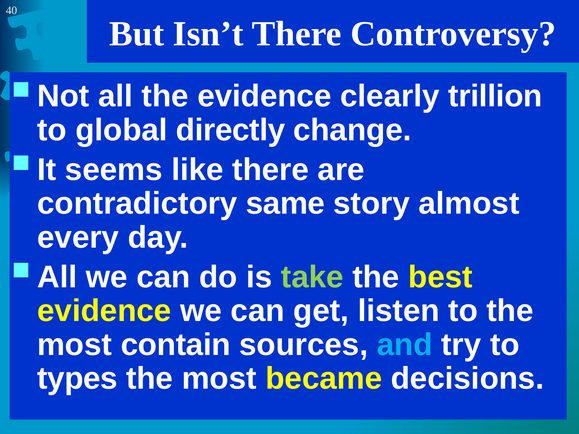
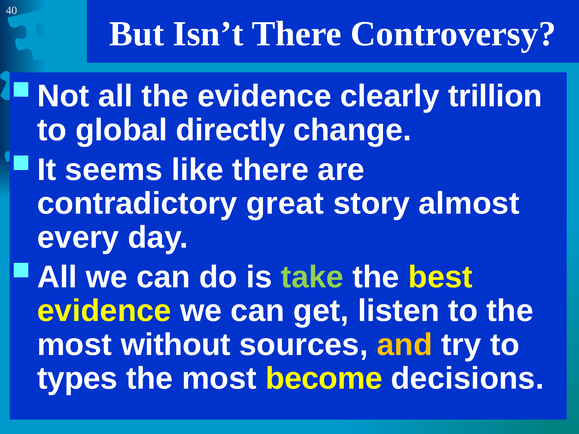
same: same -> great
contain: contain -> without
and colour: light blue -> yellow
became: became -> become
